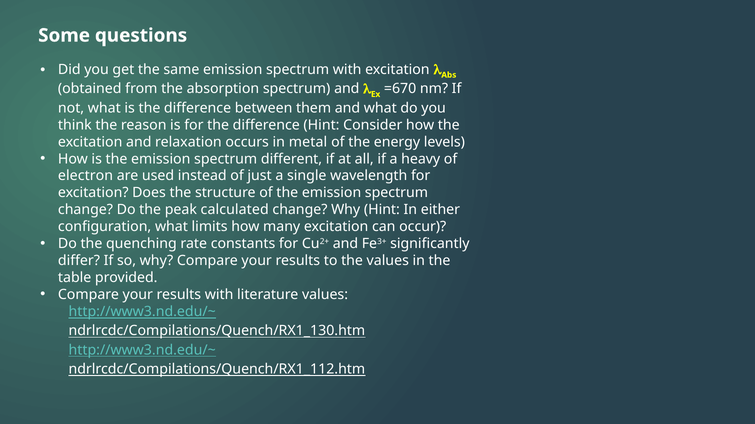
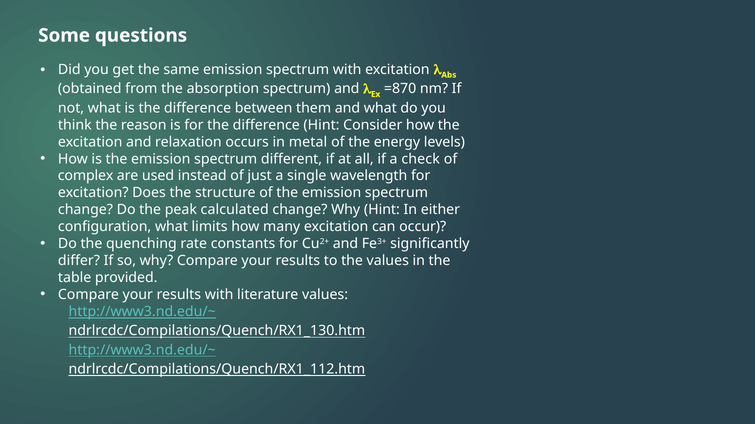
=670: =670 -> =870
heavy: heavy -> check
electron: electron -> complex
